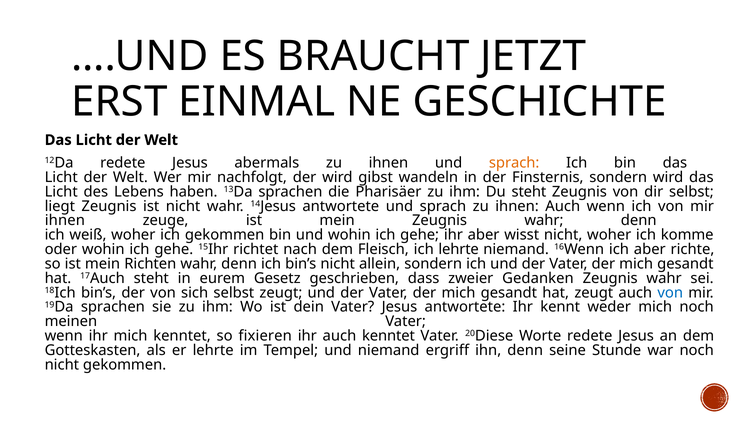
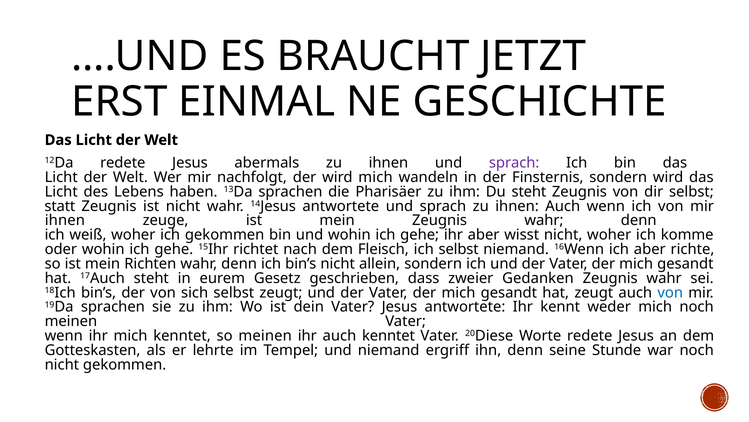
sprach at (514, 163) colour: orange -> purple
wird gibst: gibst -> mich
liegt: liegt -> statt
ich lehrte: lehrte -> selbst
so fixieren: fixieren -> meinen
